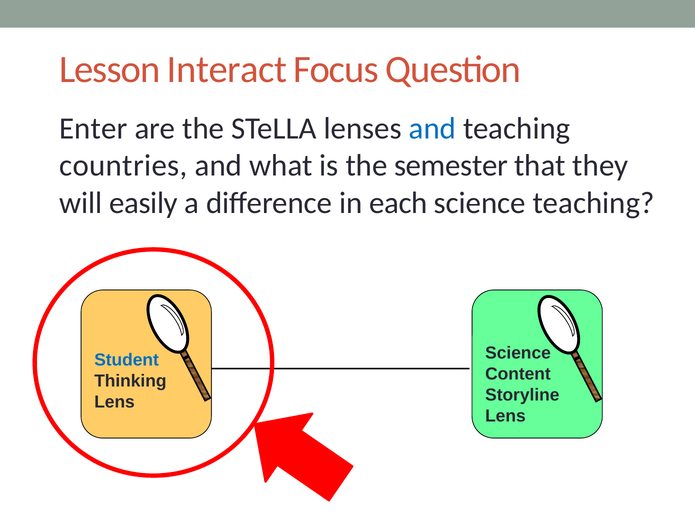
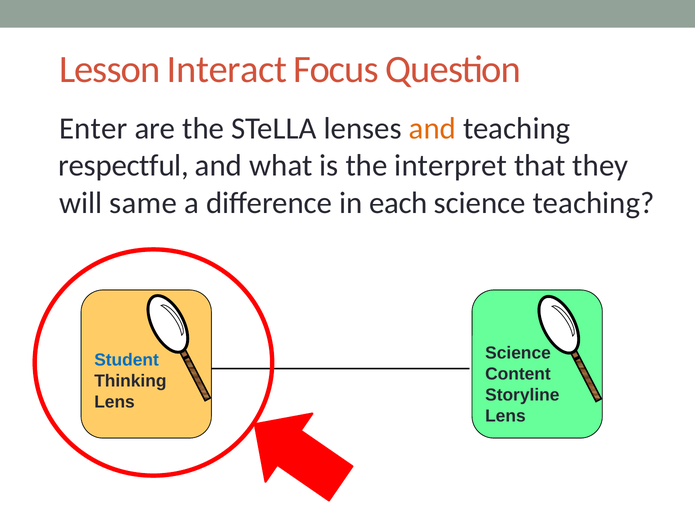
and at (433, 128) colour: blue -> orange
countries: countries -> respectful
semester: semester -> interpret
easily: easily -> same
